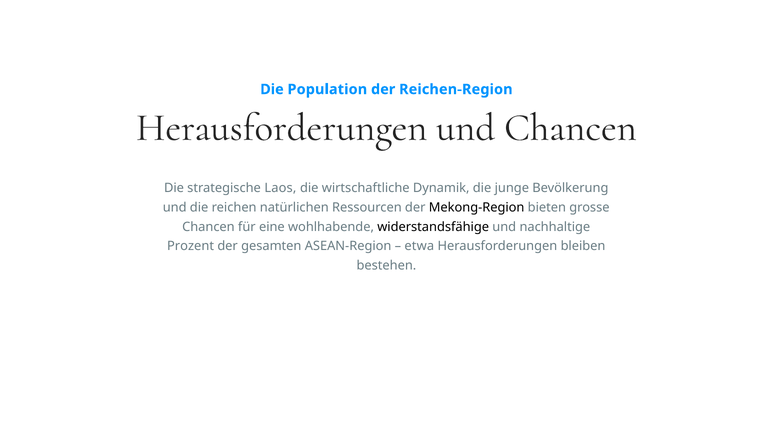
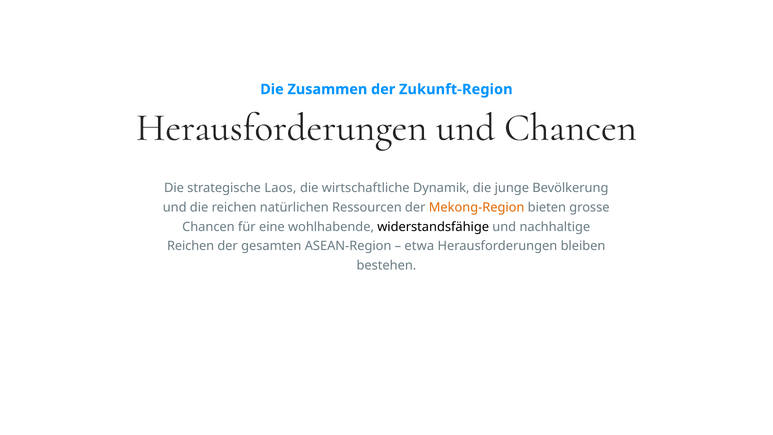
Population: Population -> Zusammen
Reichen-Region: Reichen-Region -> Zukunft-Region
Mekong-Region colour: black -> orange
Prozent at (191, 246): Prozent -> Reichen
